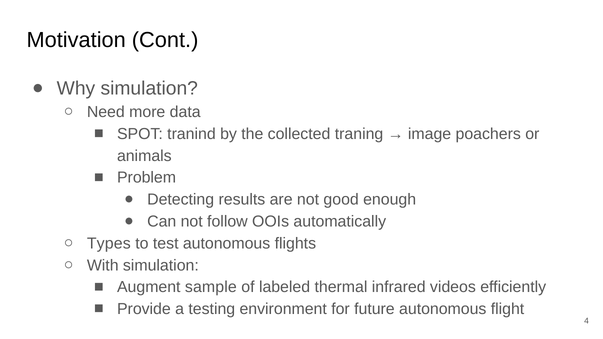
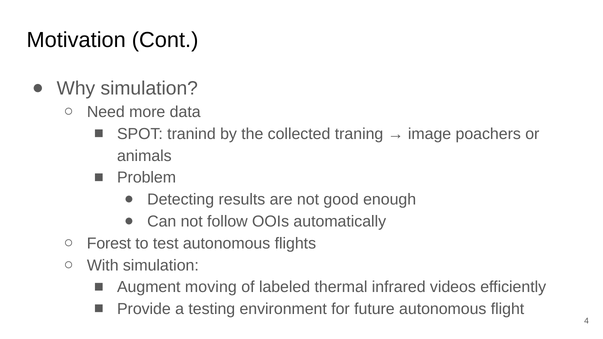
Types: Types -> Forest
sample: sample -> moving
